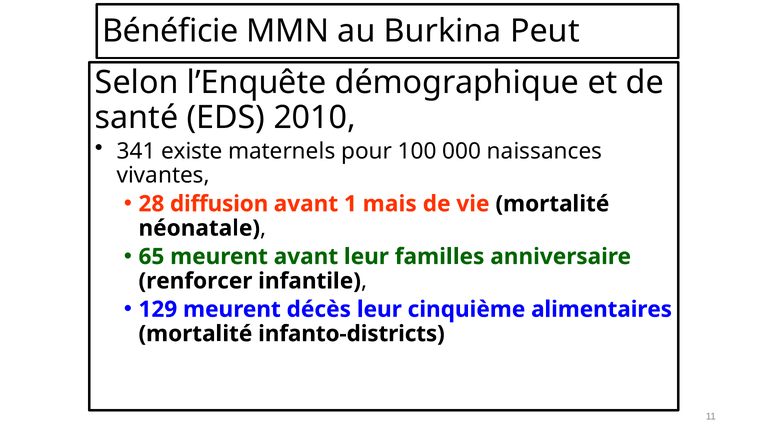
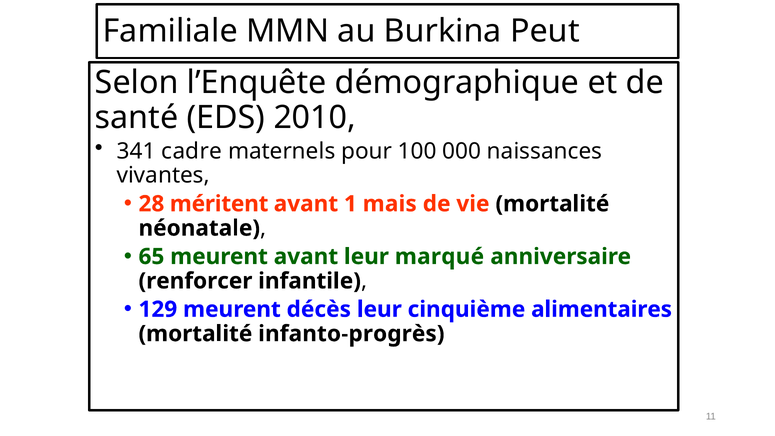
Bénéficie: Bénéficie -> Familiale
existe: existe -> cadre
diffusion: diffusion -> méritent
familles: familles -> marqué
infanto-districts: infanto-districts -> infanto-progrès
